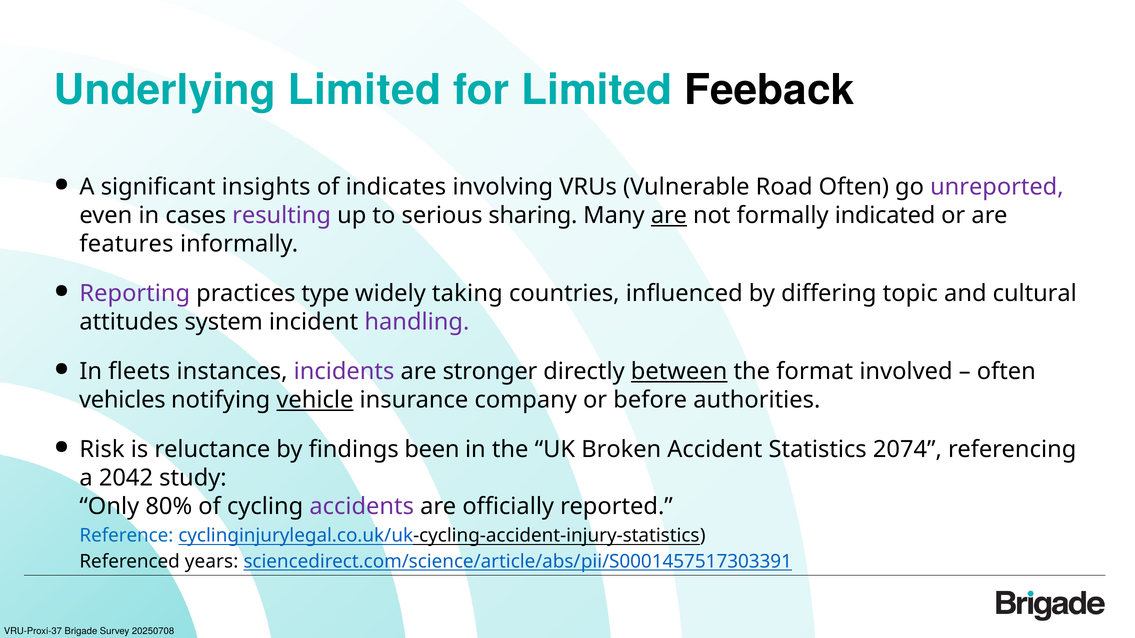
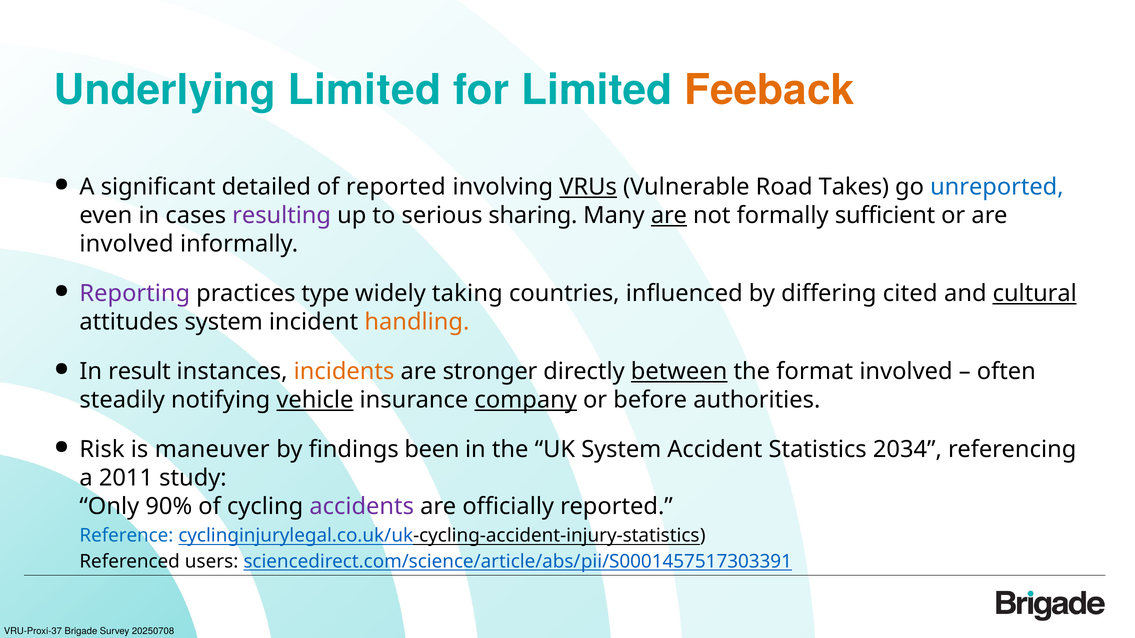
Feeback colour: black -> orange
insights: insights -> detailed
of indicates: indicates -> reported
VRUs underline: none -> present
Road Often: Often -> Takes
unreported colour: purple -> blue
indicated: indicated -> sufficient
features at (127, 244): features -> involved
topic: topic -> cited
cultural underline: none -> present
handling colour: purple -> orange
fleets: fleets -> result
incidents colour: purple -> orange
vehicles: vehicles -> steadily
company underline: none -> present
reluctance: reluctance -> maneuver
UK Broken: Broken -> System
2074: 2074 -> 2034
2042: 2042 -> 2011
80%: 80% -> 90%
years: years -> users
